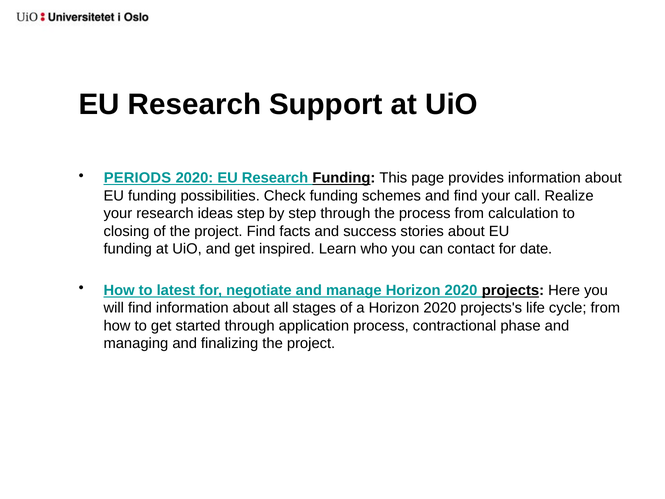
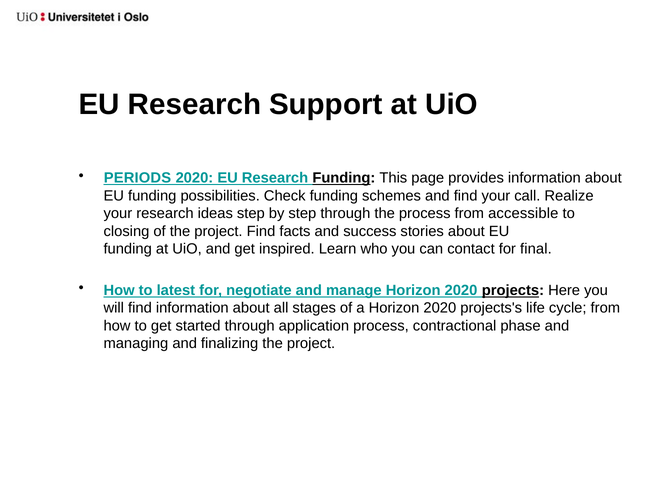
calculation: calculation -> accessible
date: date -> final
